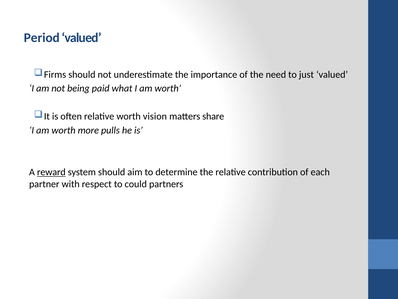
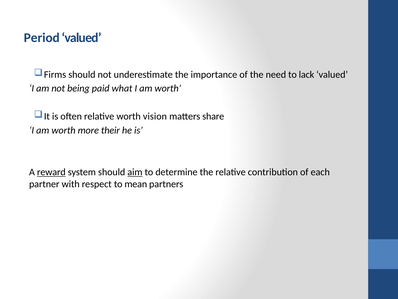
just: just -> lack
pulls: pulls -> their
aim underline: none -> present
could: could -> mean
